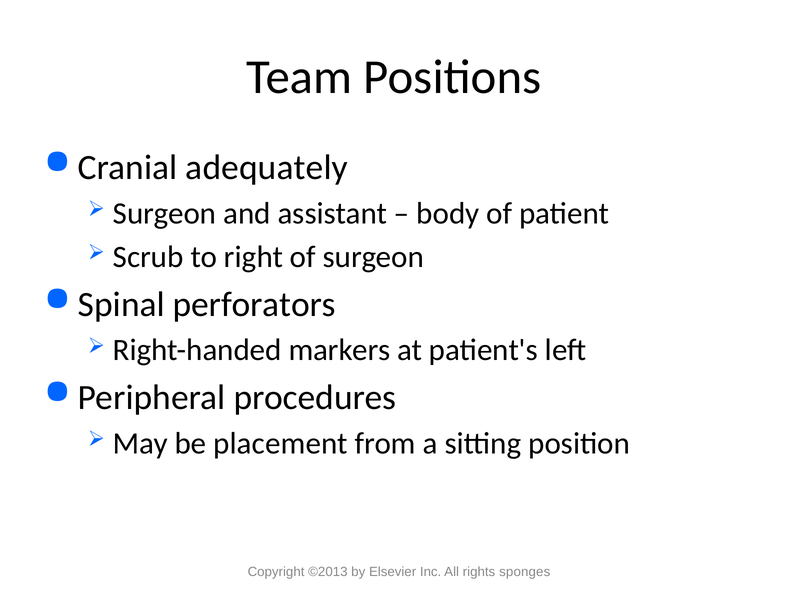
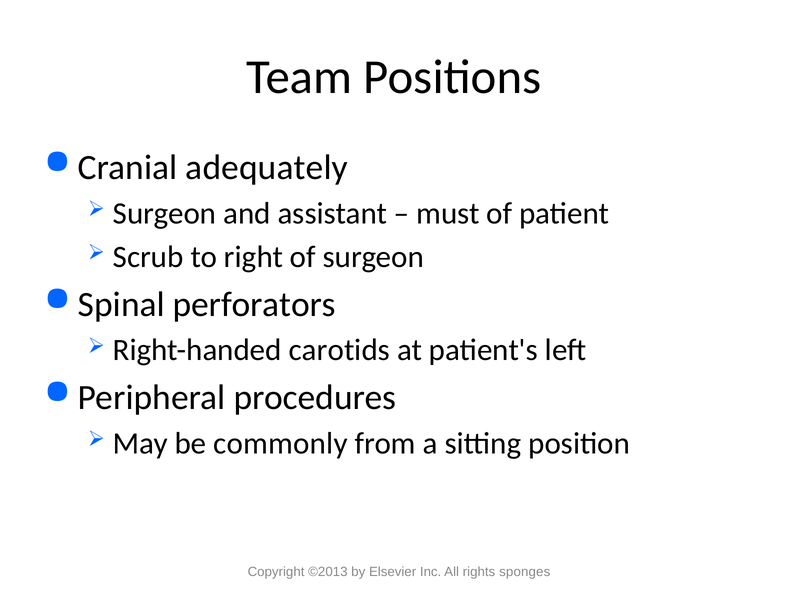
body: body -> must
markers: markers -> carotids
placement: placement -> commonly
